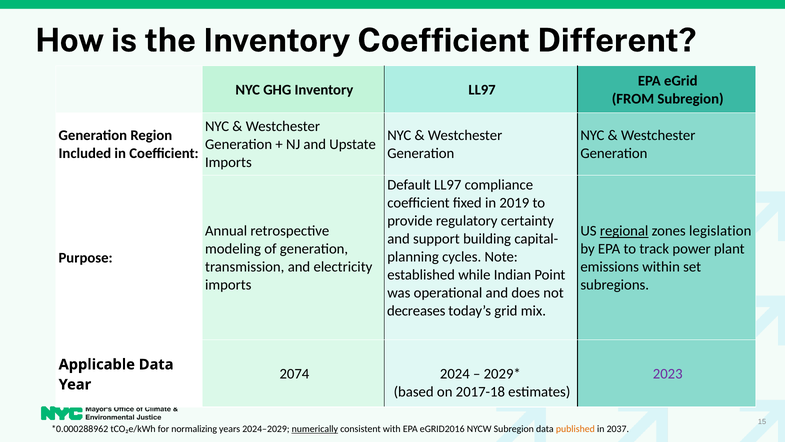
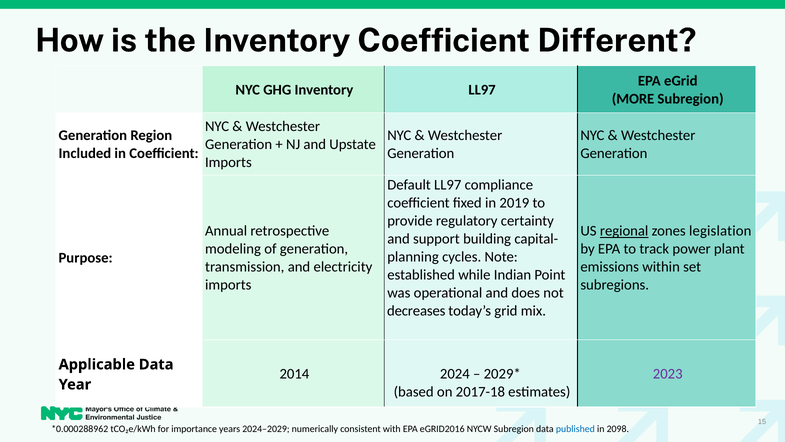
FROM: FROM -> MORE
2074: 2074 -> 2014
normalizing: normalizing -> importance
numerically underline: present -> none
published colour: orange -> blue
2037: 2037 -> 2098
